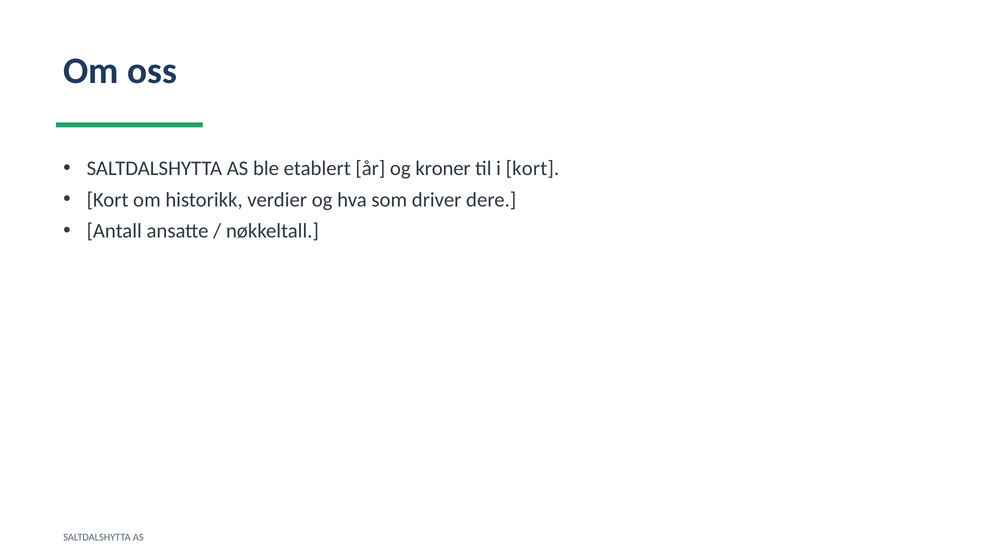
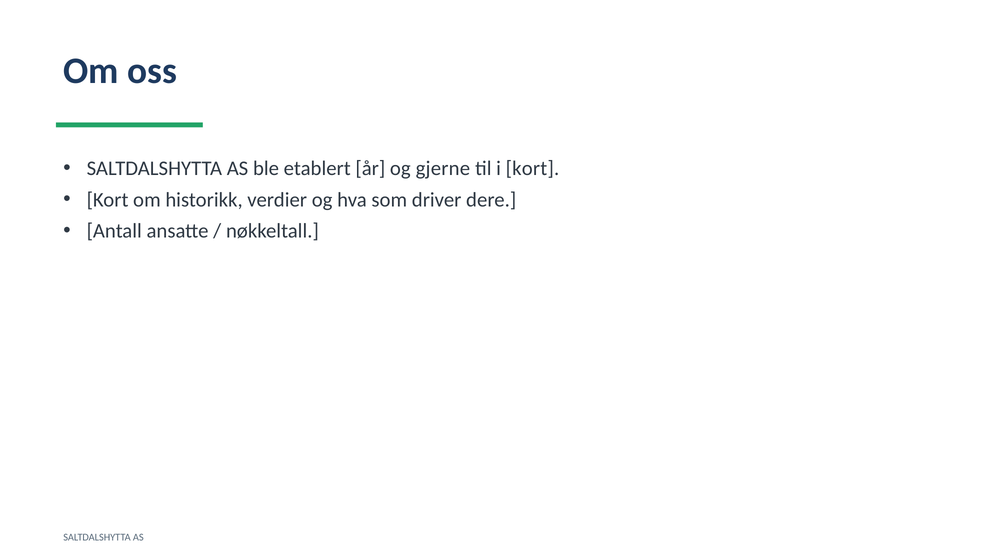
kroner: kroner -> gjerne
